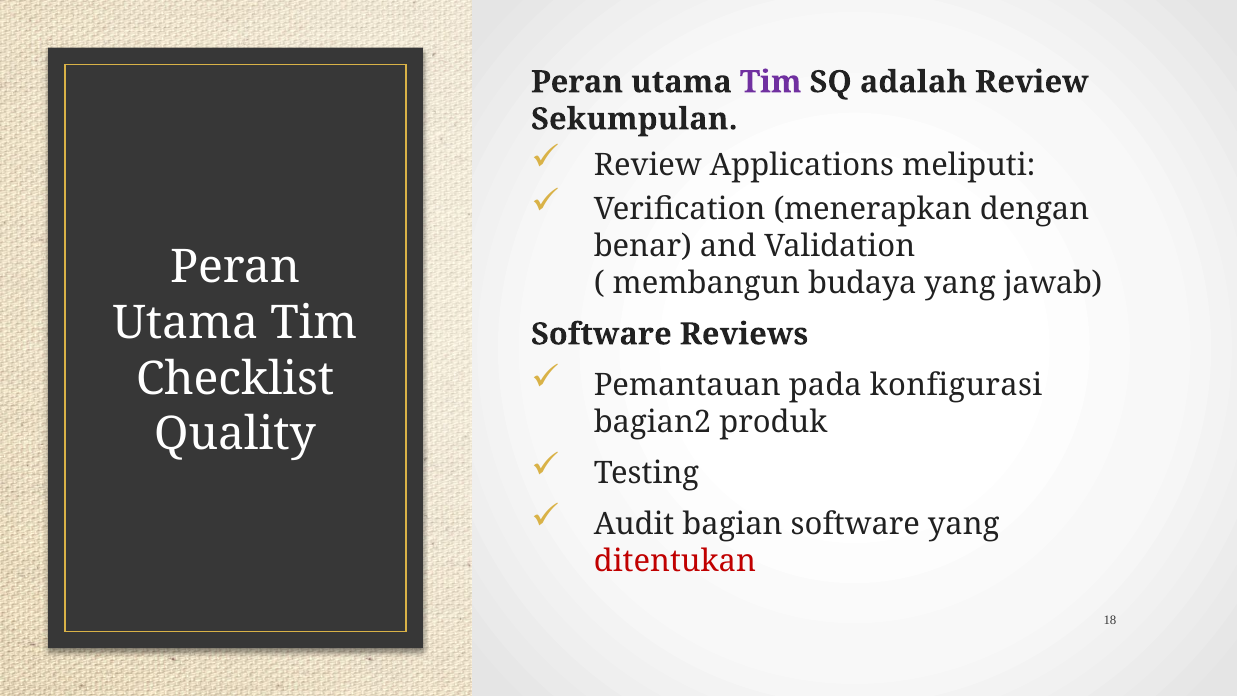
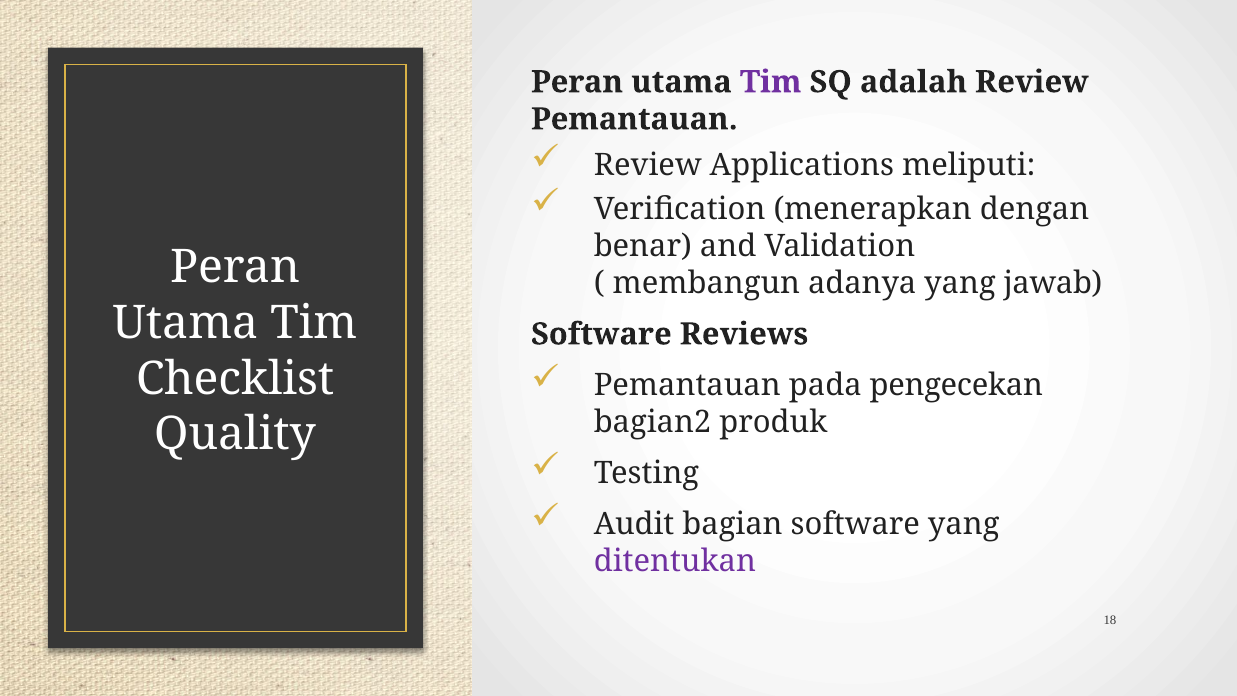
Sekumpulan at (634, 119): Sekumpulan -> Pemantauan
budaya: budaya -> adanya
konfigurasi: konfigurasi -> pengecekan
ditentukan colour: red -> purple
